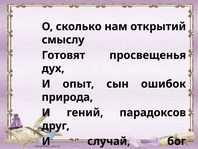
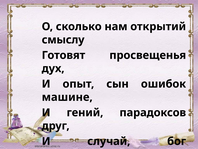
природа: природа -> машине
